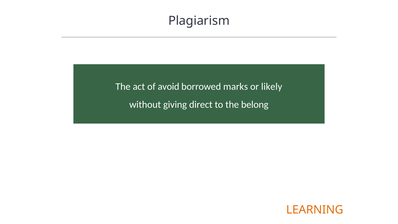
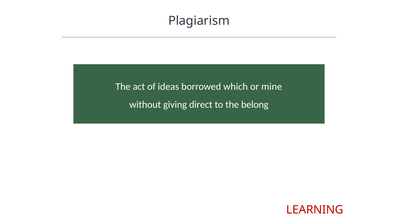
avoid: avoid -> ideas
marks: marks -> which
likely: likely -> mine
LEARNING colour: orange -> red
